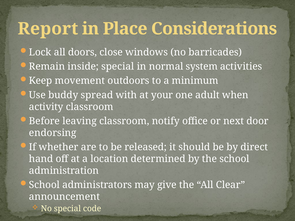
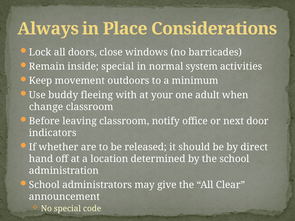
Report: Report -> Always
spread: spread -> fleeing
activity: activity -> change
endorsing: endorsing -> indicators
